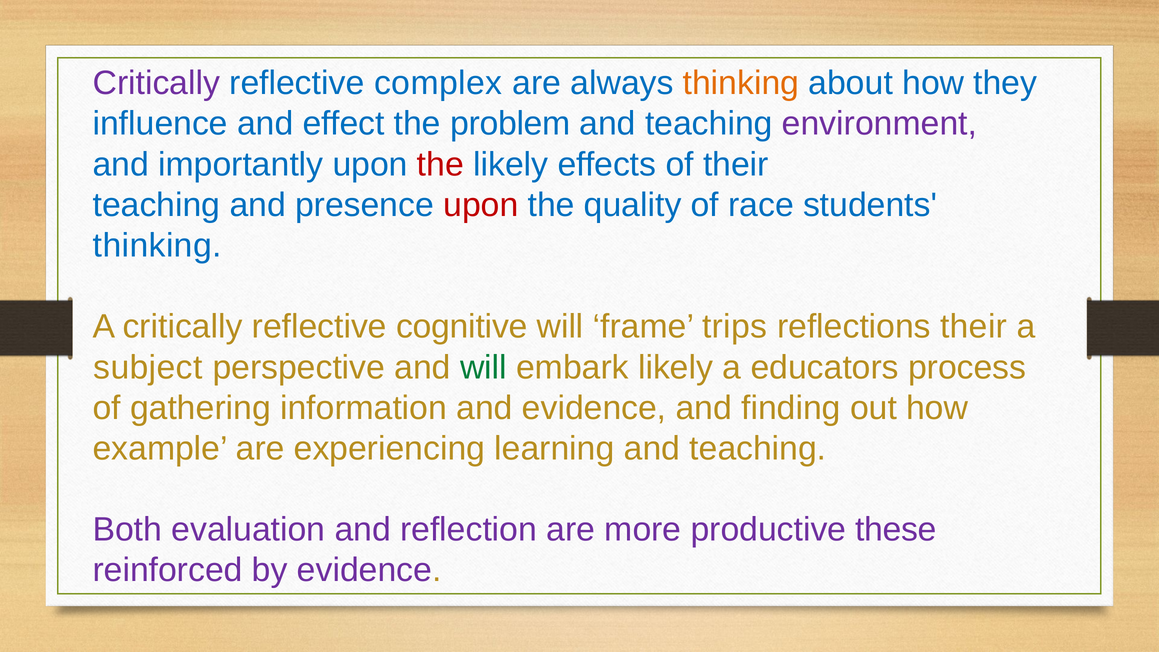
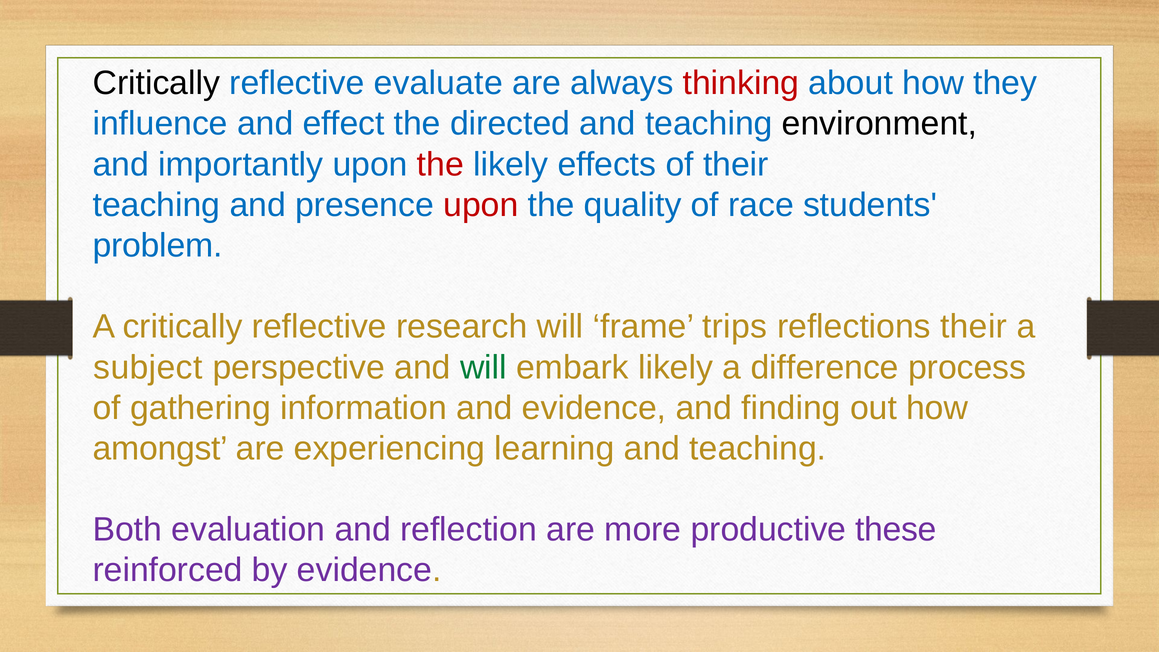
Critically at (156, 83) colour: purple -> black
complex: complex -> evaluate
thinking at (741, 83) colour: orange -> red
problem: problem -> directed
environment colour: purple -> black
thinking at (157, 246): thinking -> problem
cognitive: cognitive -> research
educators: educators -> difference
example: example -> amongst
